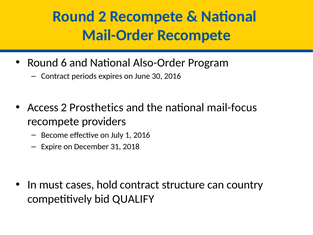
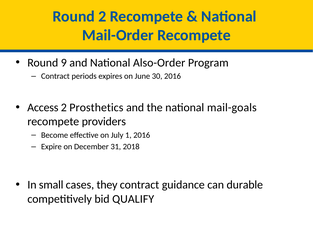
6: 6 -> 9
mail-focus: mail-focus -> mail-goals
must: must -> small
hold: hold -> they
structure: structure -> guidance
country: country -> durable
